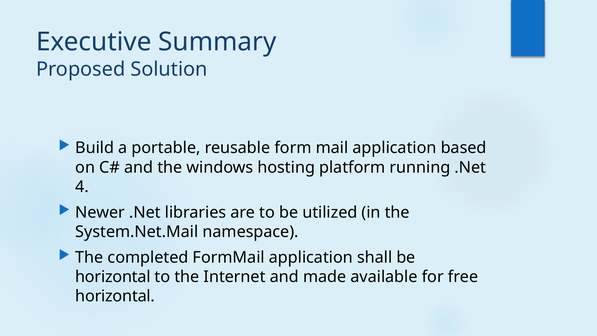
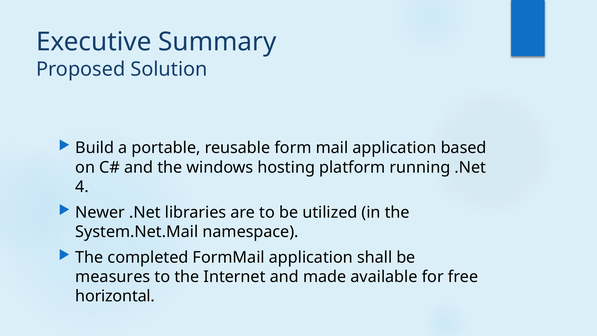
horizontal at (113, 277): horizontal -> measures
